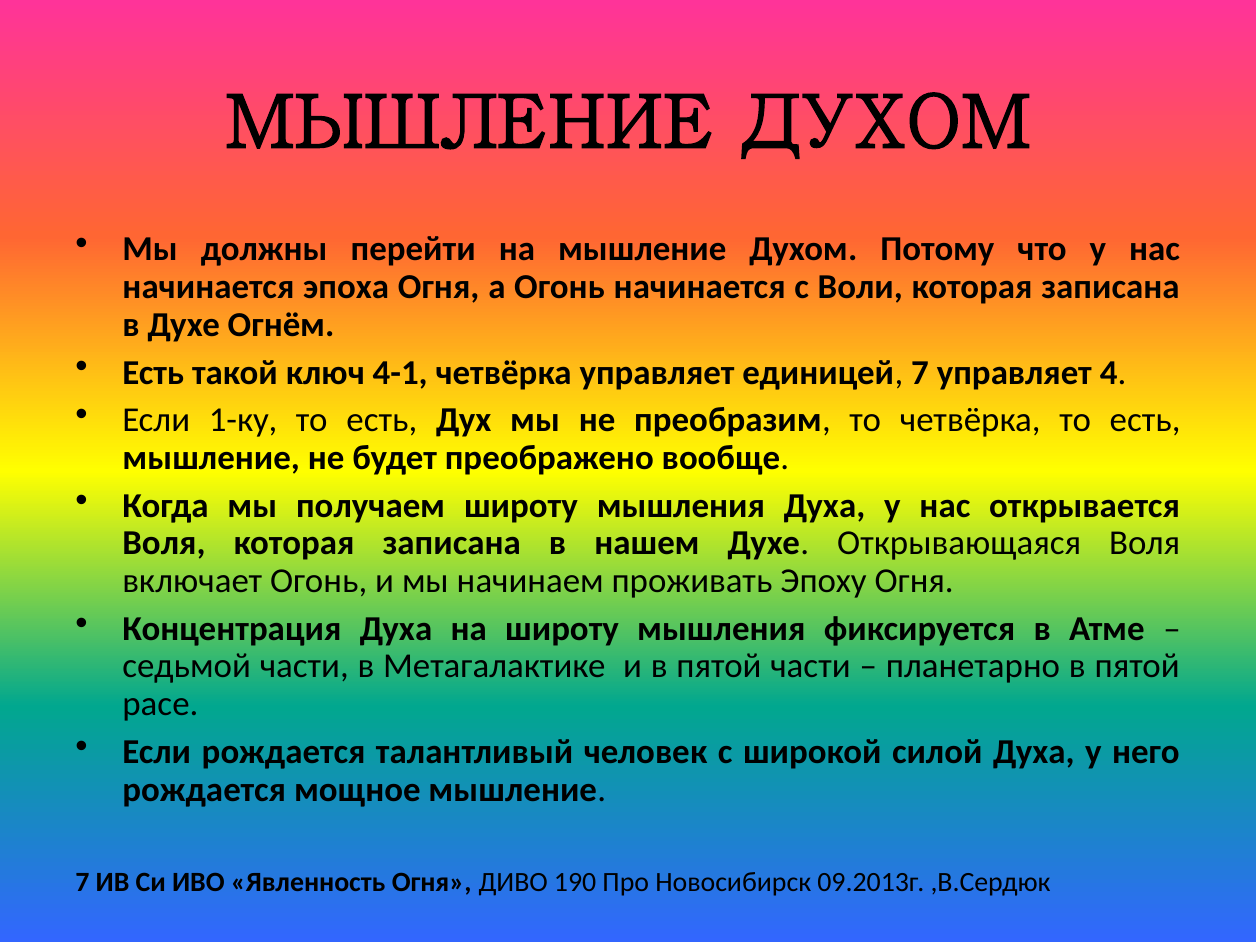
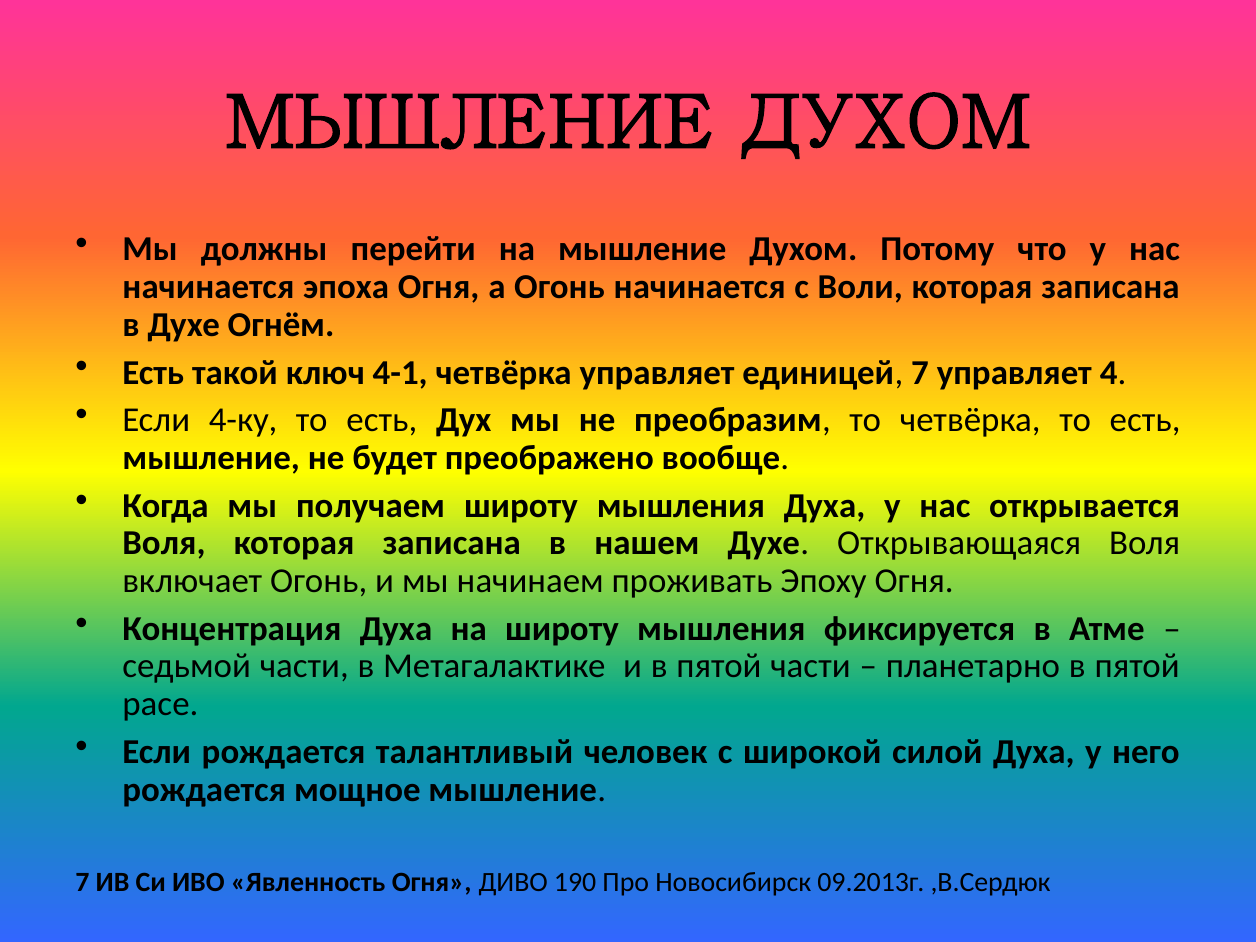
1-ку: 1-ку -> 4-ку
